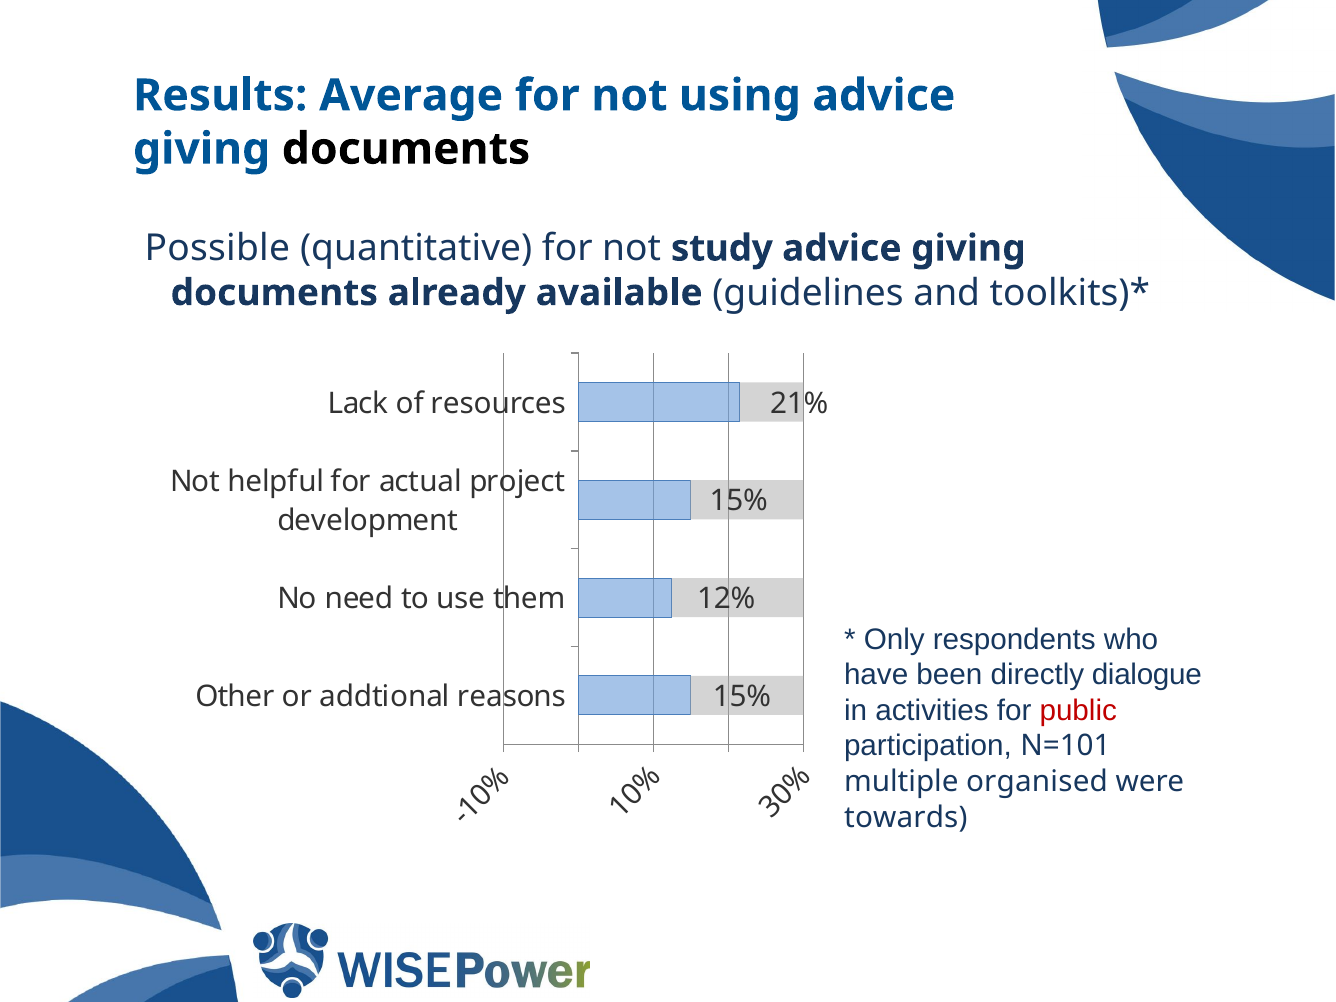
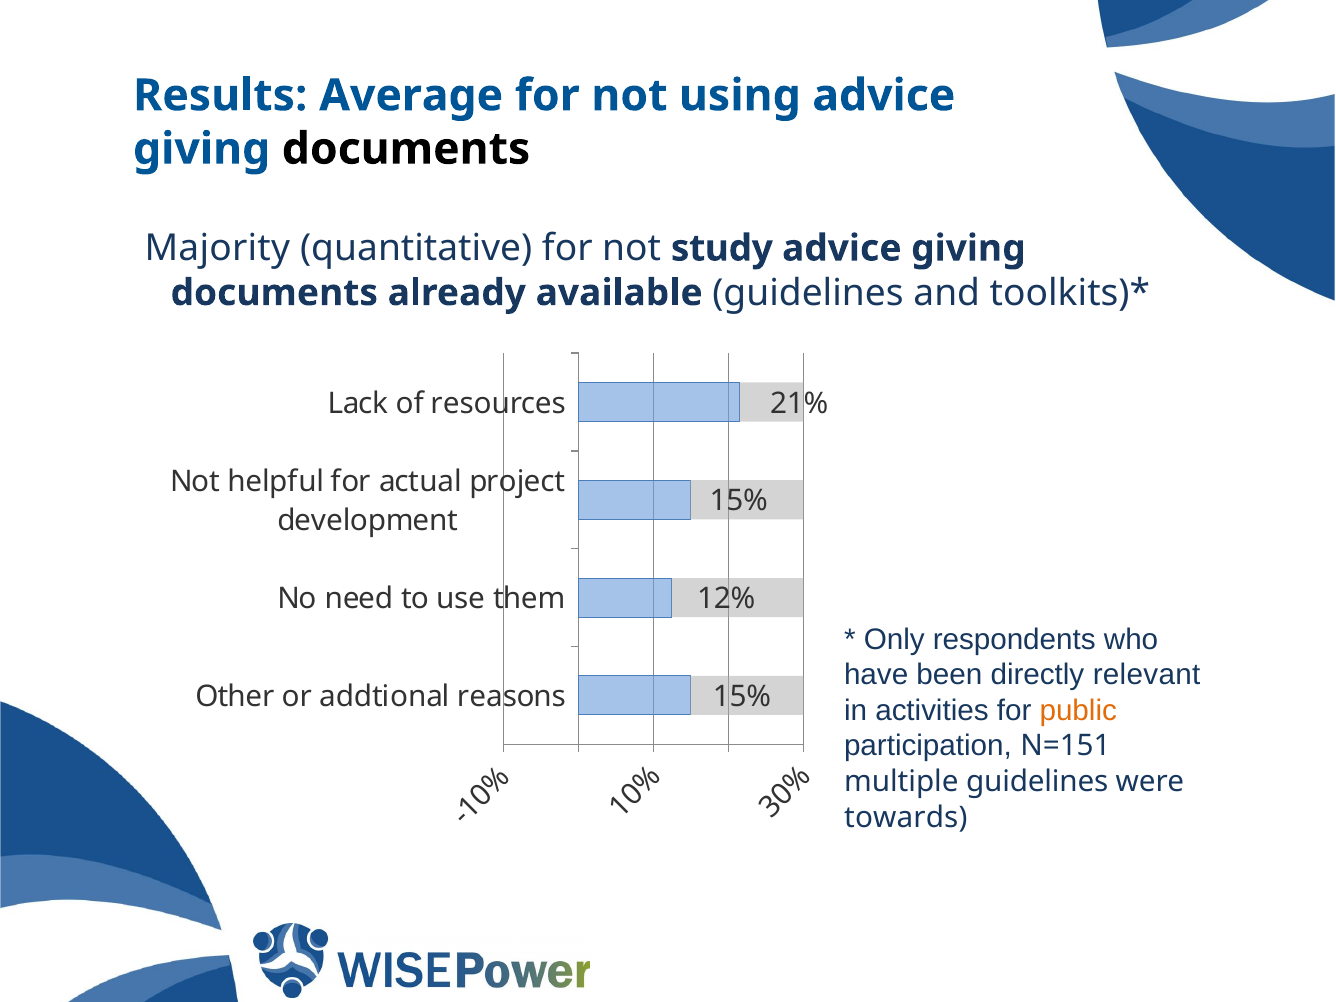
Possible: Possible -> Majority
dialogue: dialogue -> relevant
public colour: red -> orange
N=101: N=101 -> N=151
multiple organised: organised -> guidelines
